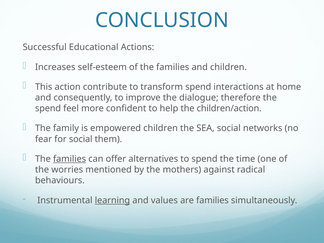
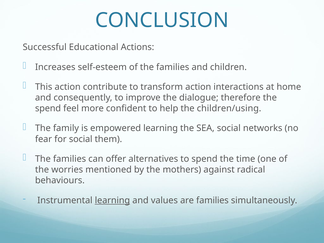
transform spend: spend -> action
children/action: children/action -> children/using
empowered children: children -> learning
families at (70, 159) underline: present -> none
